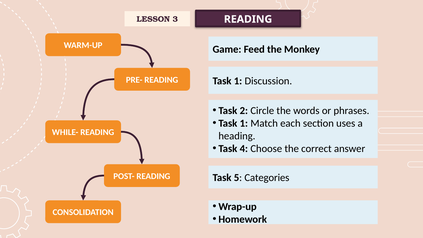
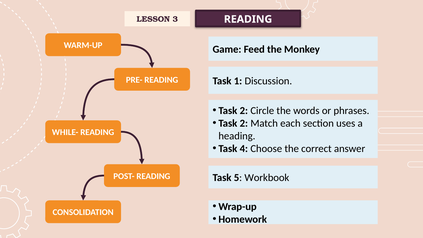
1 at (244, 123): 1 -> 2
Categories: Categories -> Workbook
